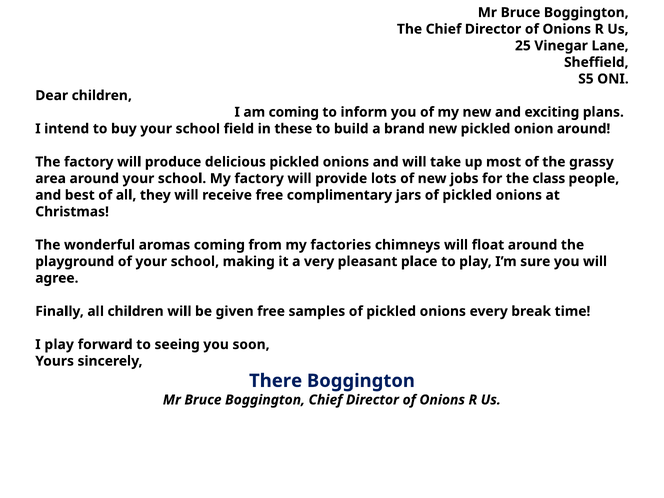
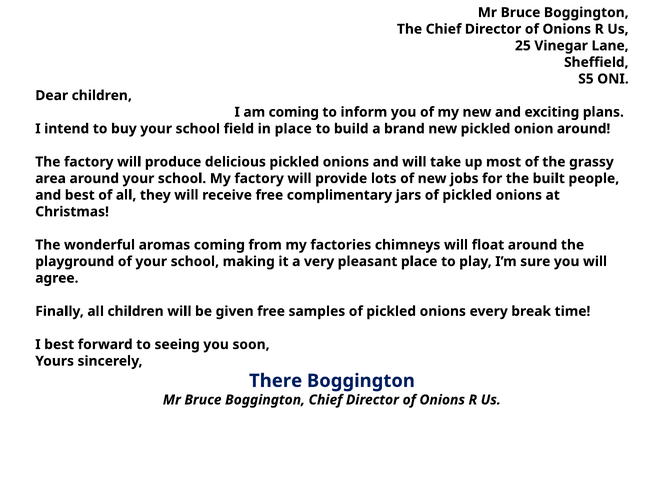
in these: these -> place
class: class -> built
I play: play -> best
